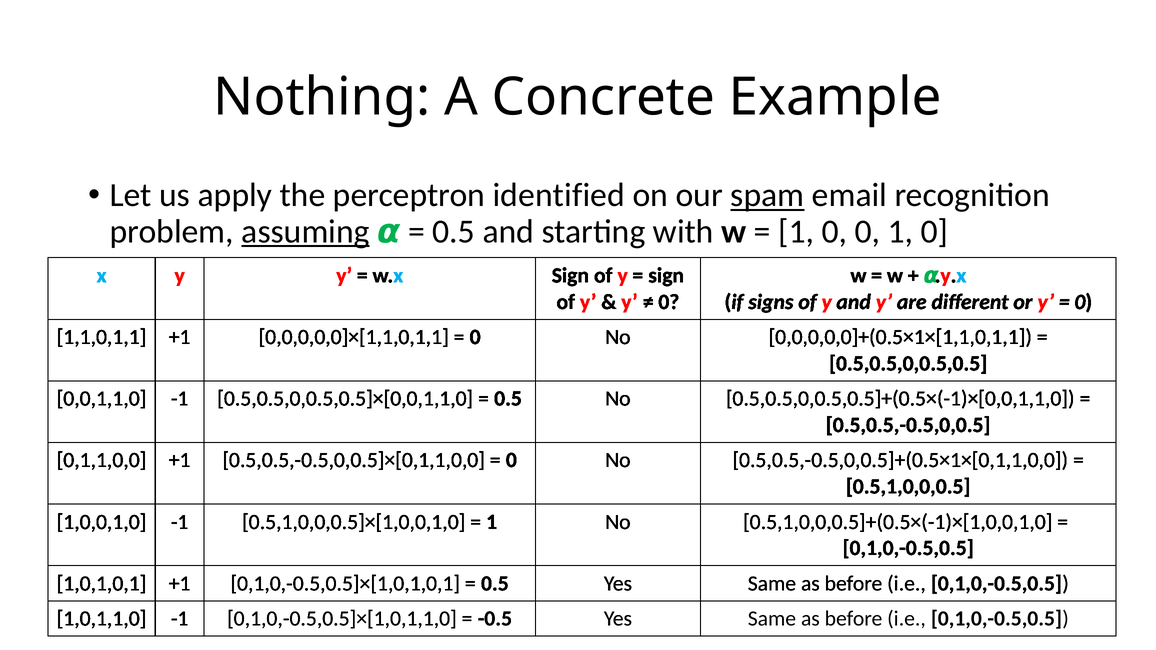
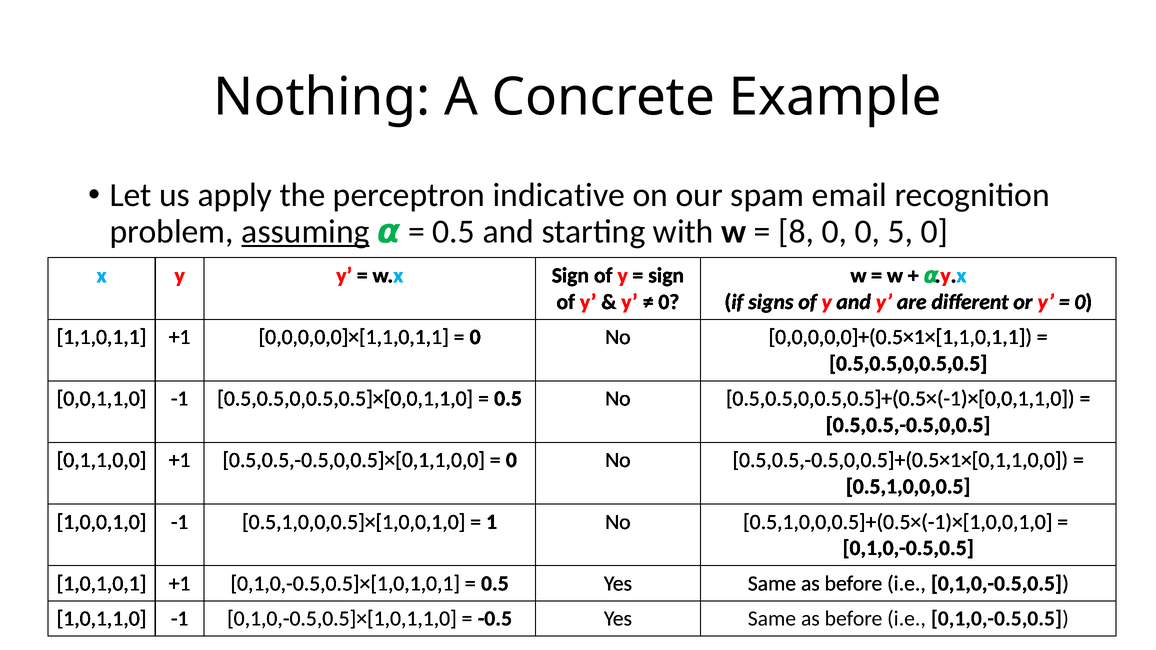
identified: identified -> indicative
spam underline: present -> none
1 at (796, 232): 1 -> 8
0 1: 1 -> 5
